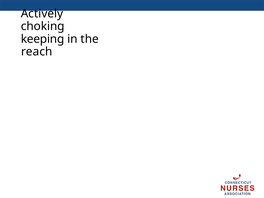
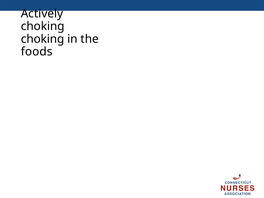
keeping at (43, 39): keeping -> choking
reach: reach -> foods
